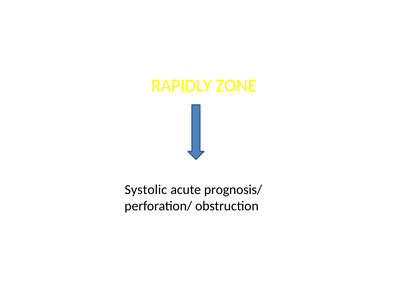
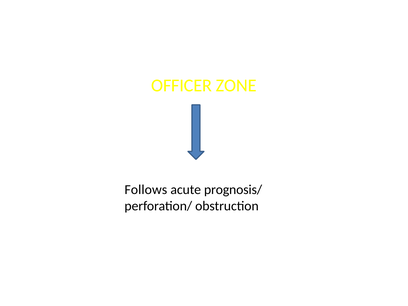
RAPIDLY: RAPIDLY -> OFFICER
Systolic: Systolic -> Follows
